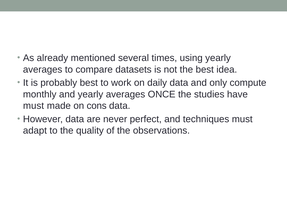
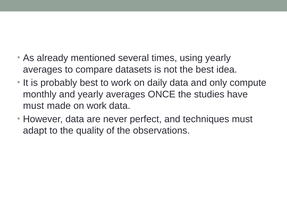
on cons: cons -> work
